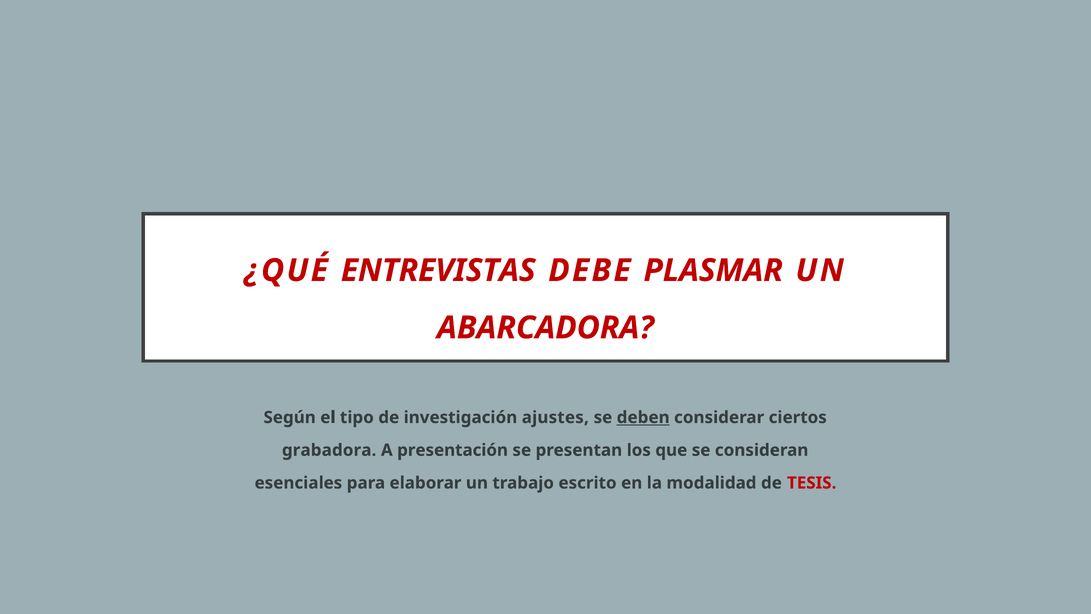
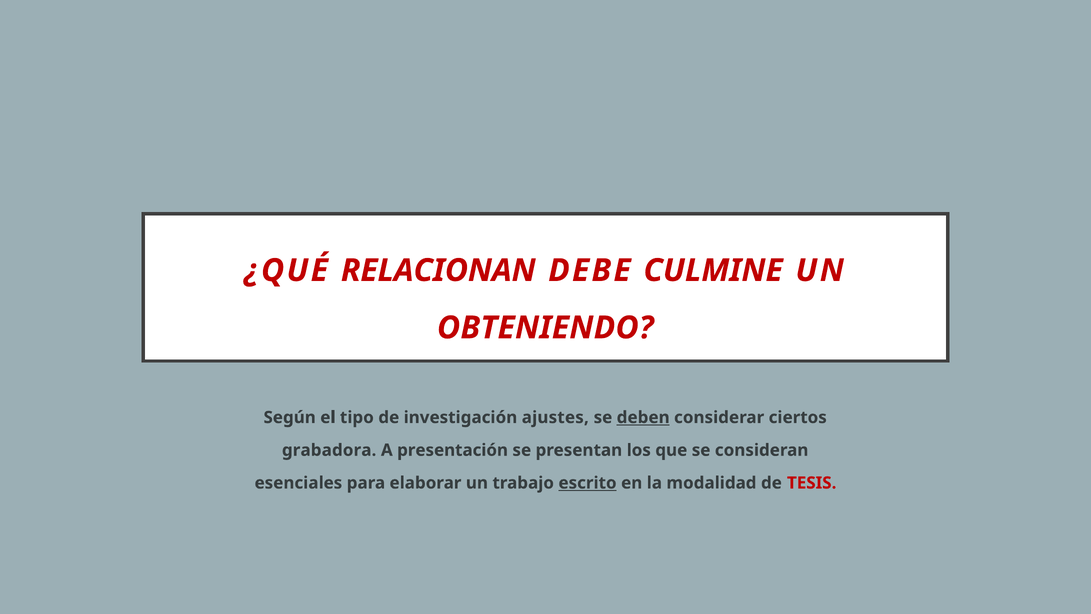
ENTREVISTAS: ENTREVISTAS -> RELACIONAN
PLASMAR: PLASMAR -> CULMINE
ABARCADORA: ABARCADORA -> OBTENIENDO
escrito underline: none -> present
